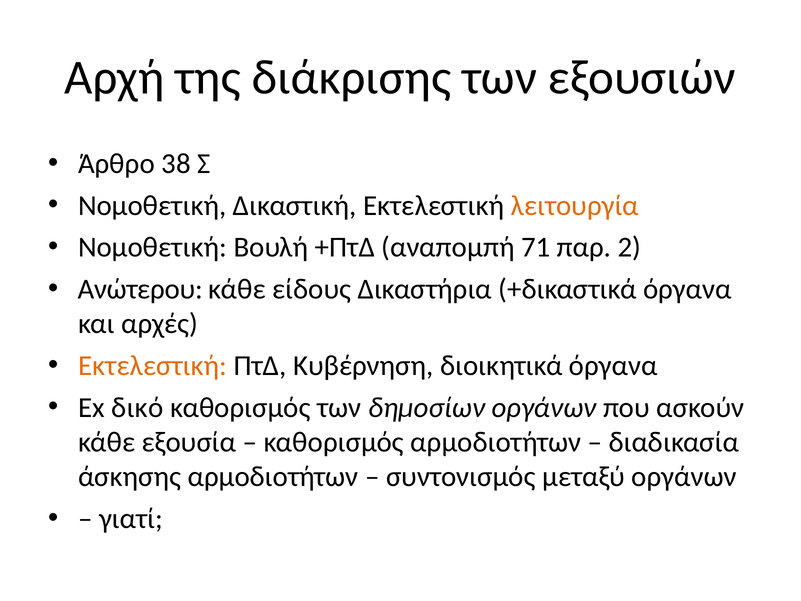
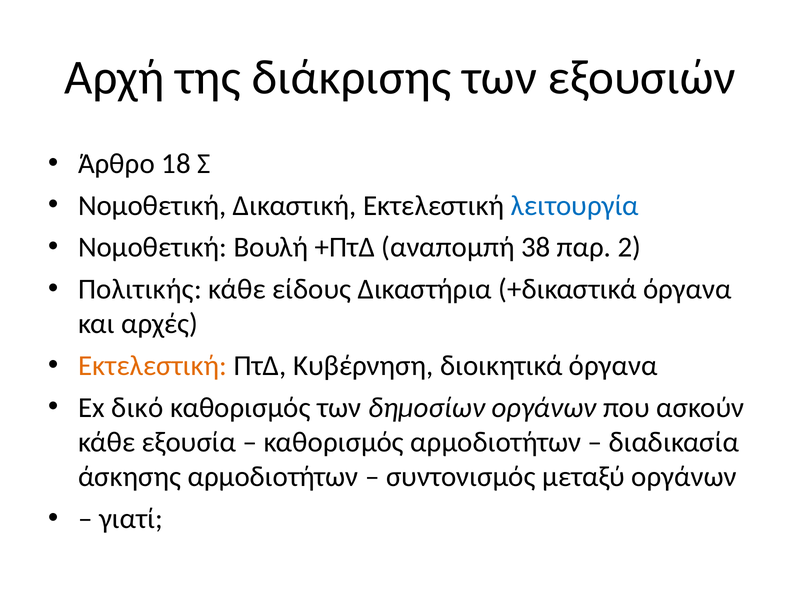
38: 38 -> 18
λειτουργία colour: orange -> blue
71: 71 -> 38
Ανώτερου: Ανώτερου -> Πολιτικής
